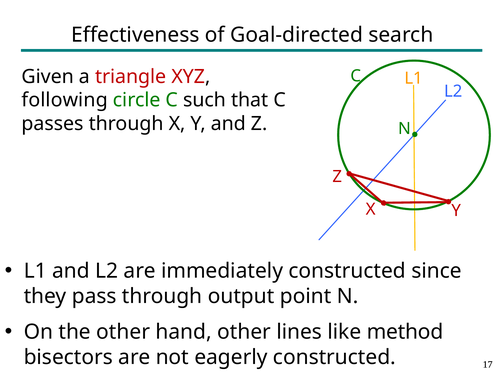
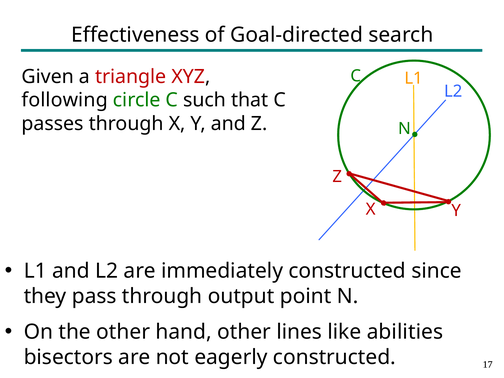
method: method -> abilities
